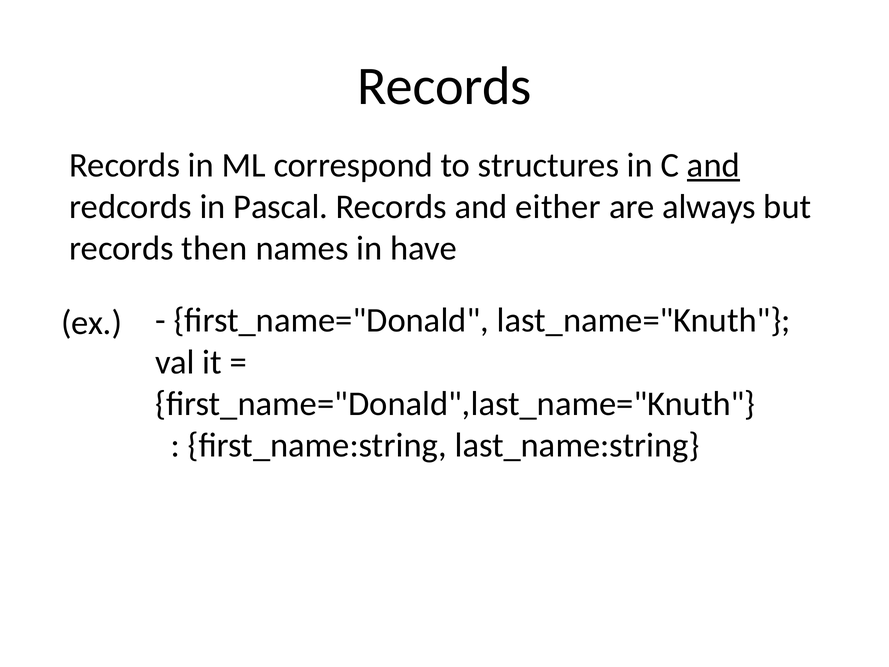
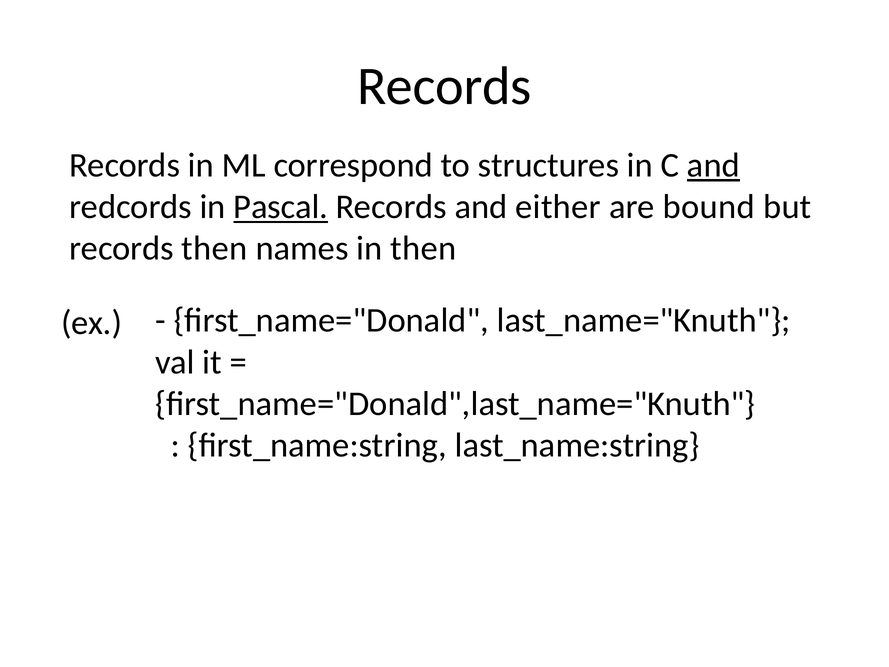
Pascal underline: none -> present
always: always -> bound
in have: have -> then
